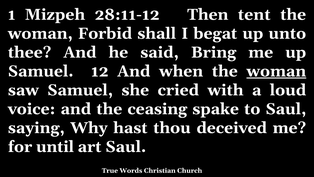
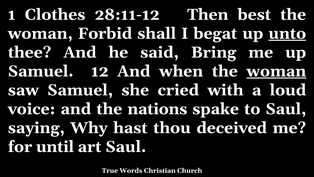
Mizpeh: Mizpeh -> Clothes
tent: tent -> best
unto underline: none -> present
ceasing: ceasing -> nations
